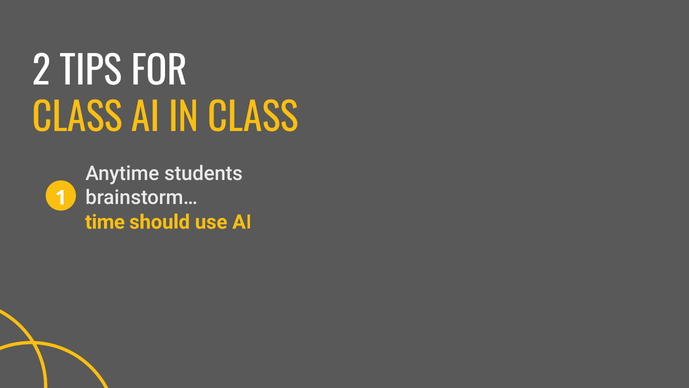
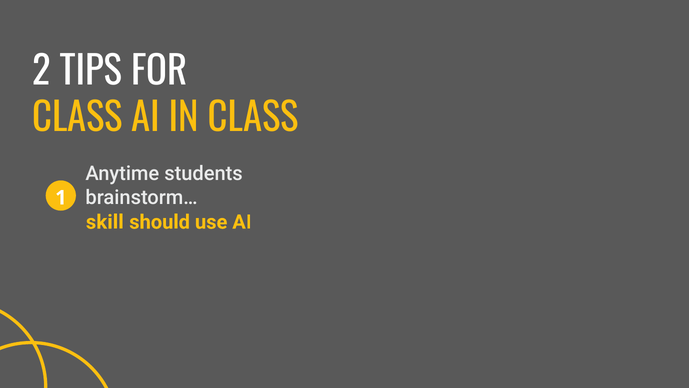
time: time -> skill
